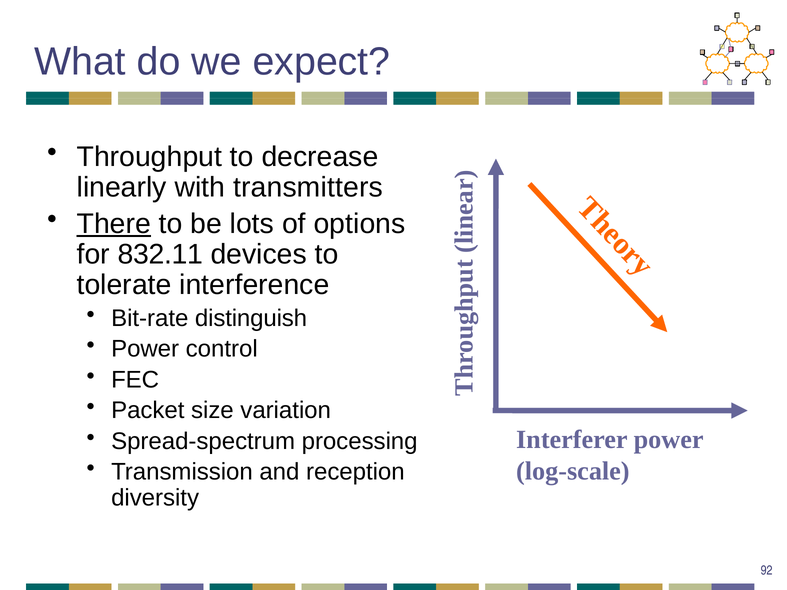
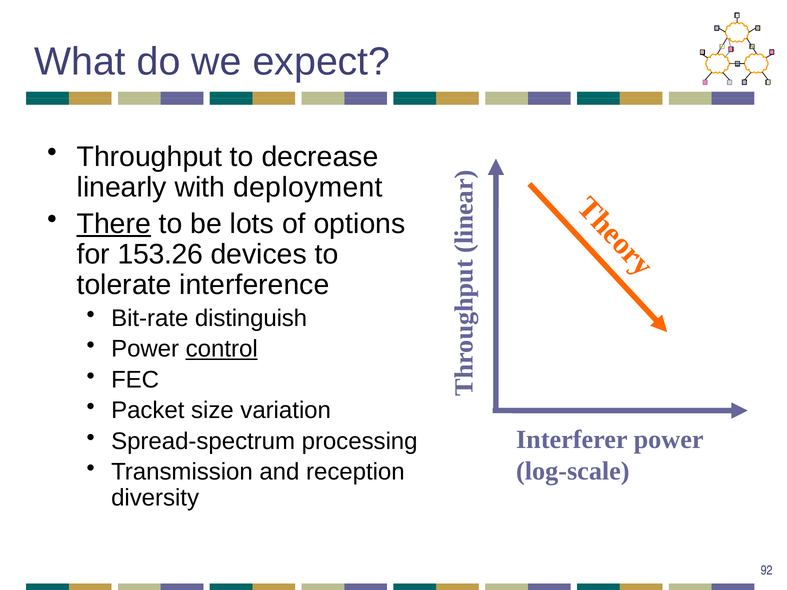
transmitters: transmitters -> deployment
832.11: 832.11 -> 153.26
control underline: none -> present
